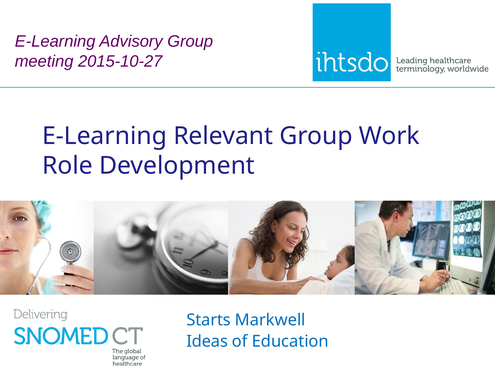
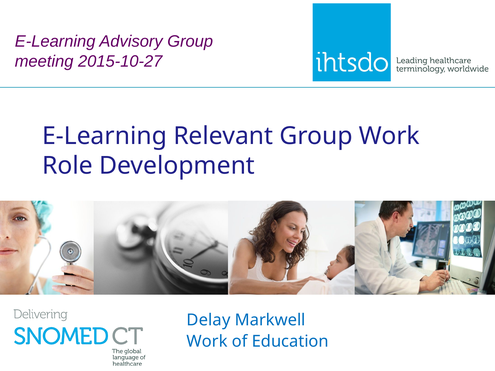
Starts: Starts -> Delay
Ideas at (207, 342): Ideas -> Work
